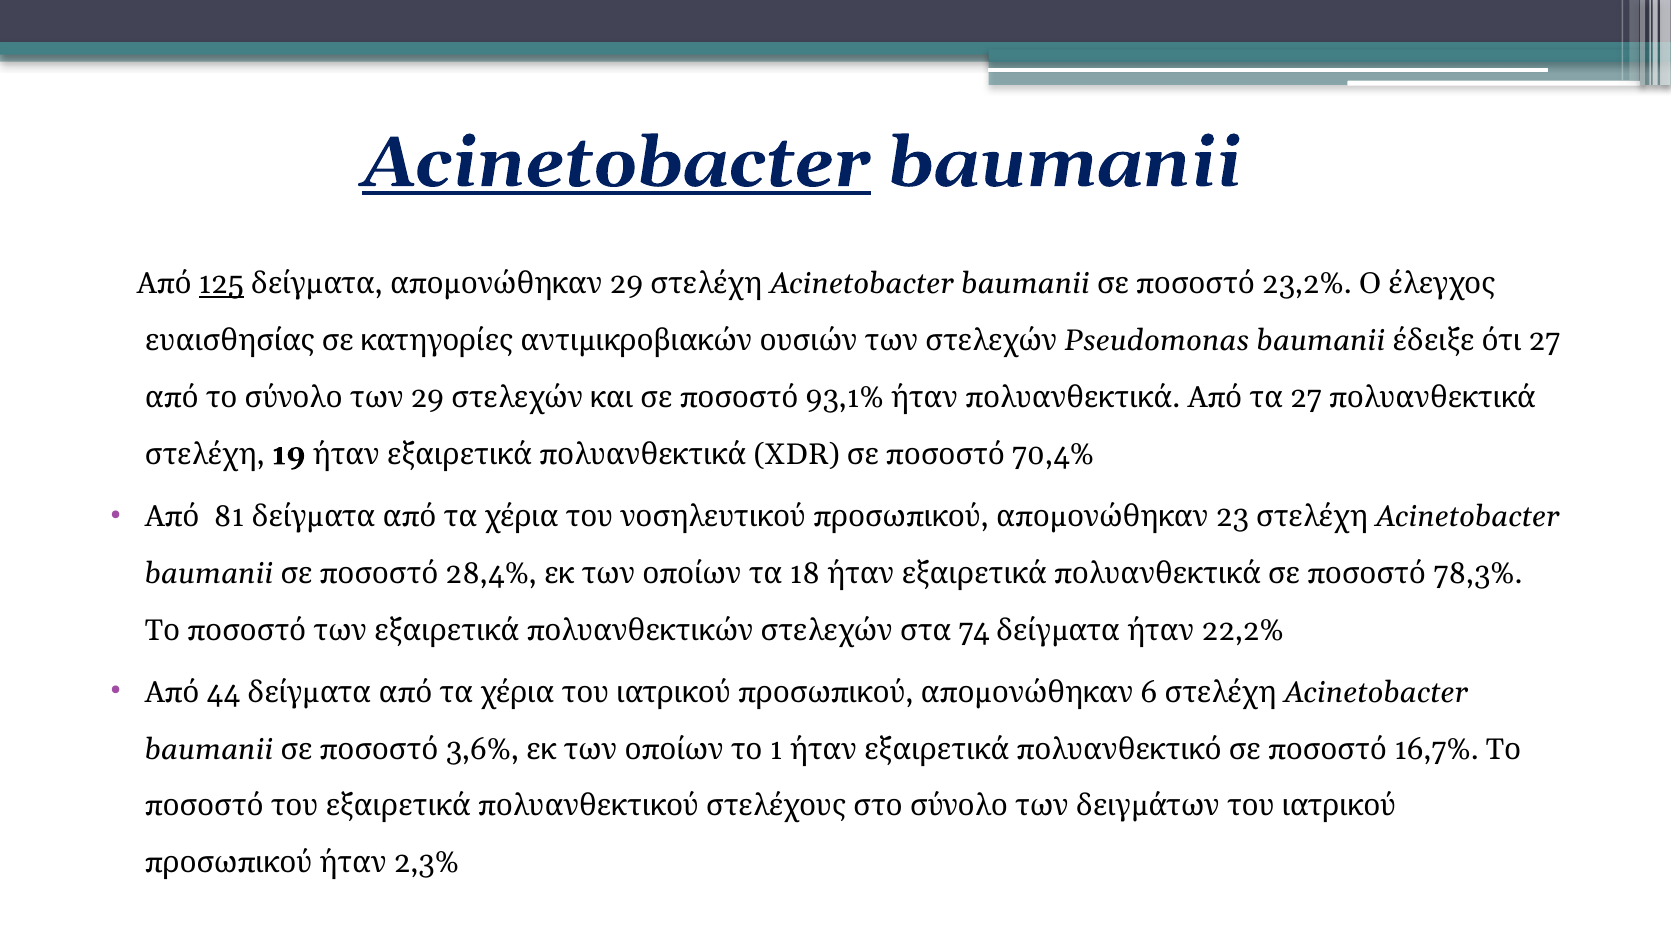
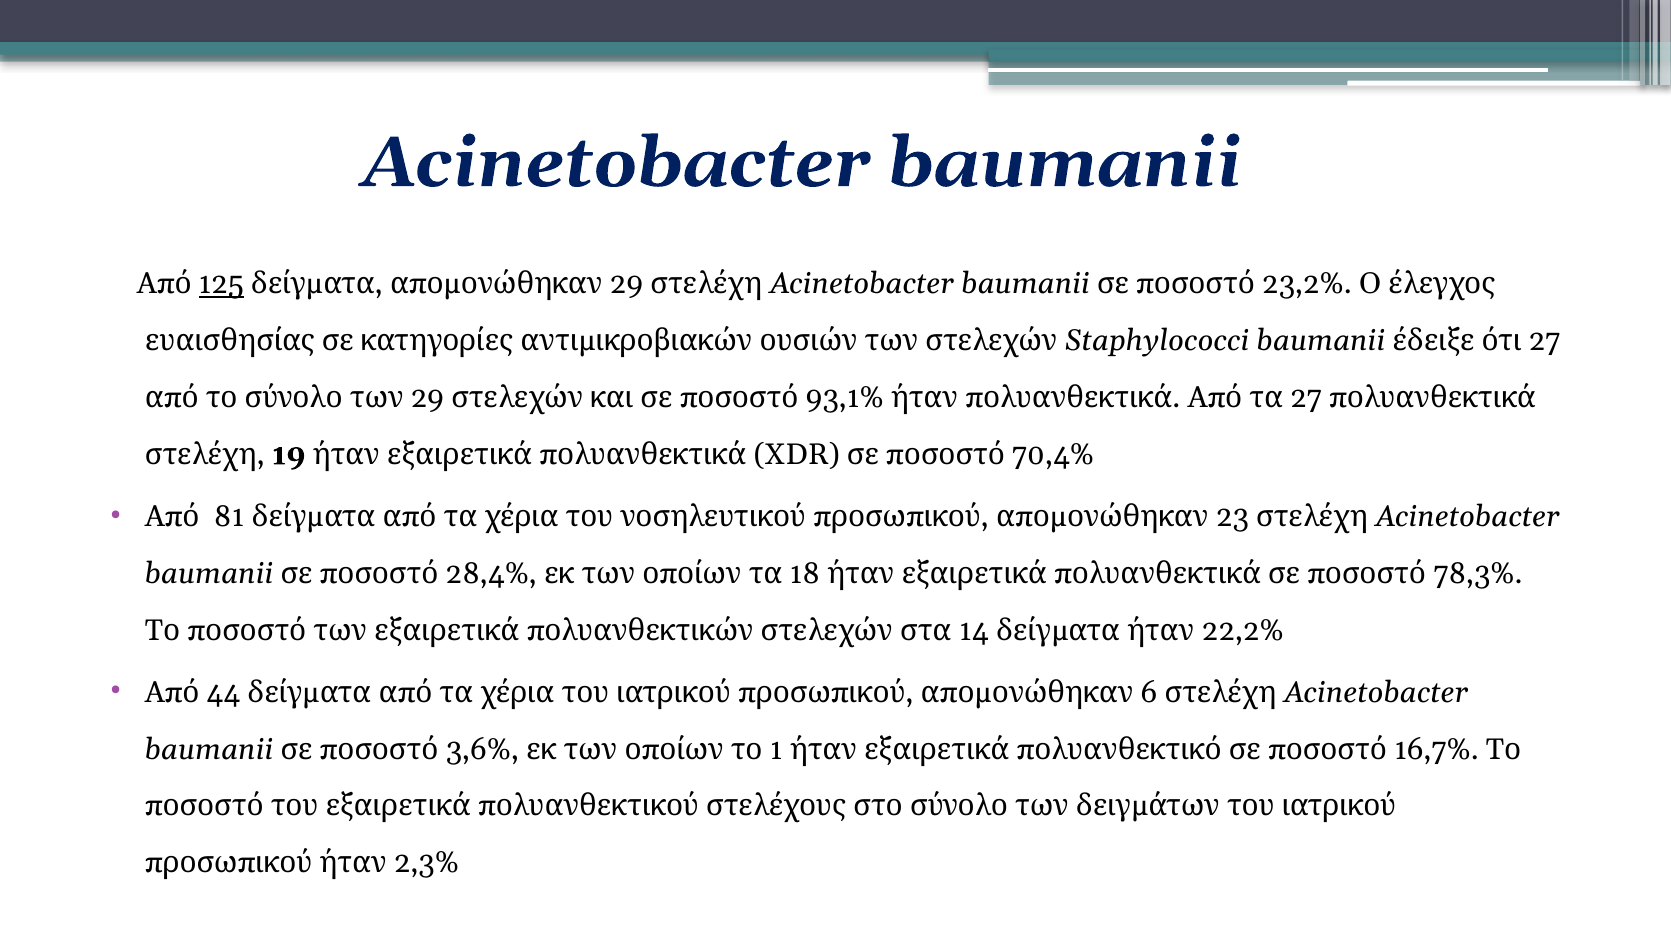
Acinetobacter underline: present -> none
Pseudomonas: Pseudomonas -> Staphylococci
74: 74 -> 14
